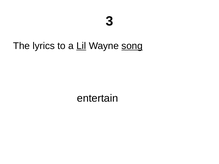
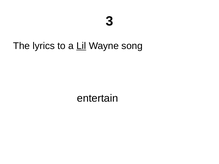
song underline: present -> none
